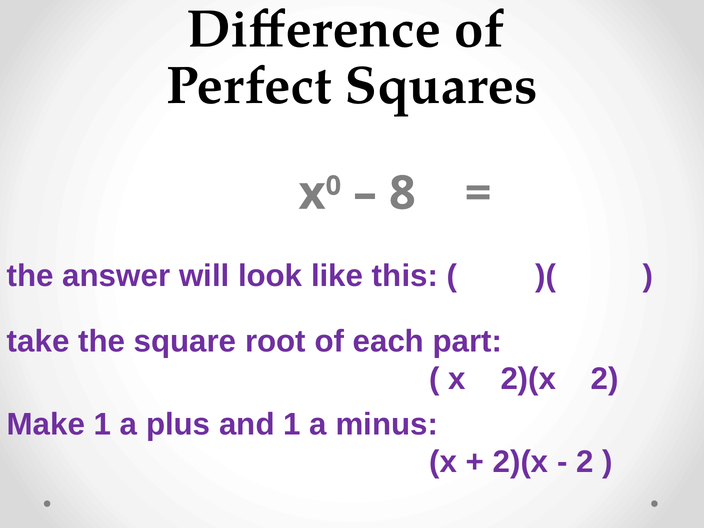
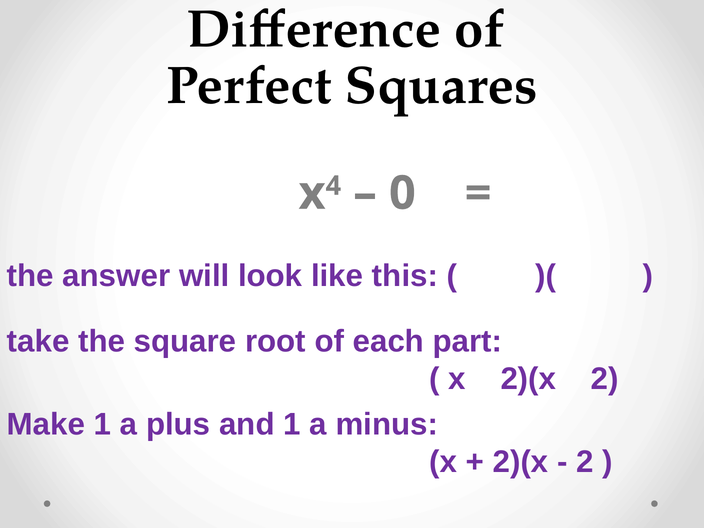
0: 0 -> 4
8: 8 -> 0
